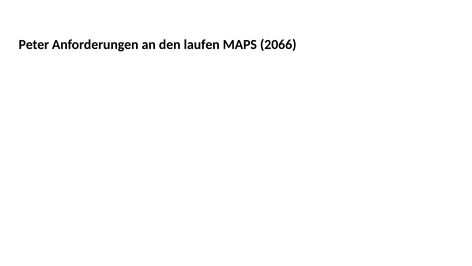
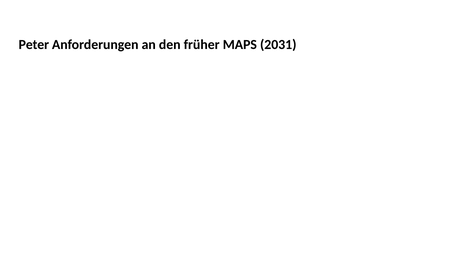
laufen: laufen -> früher
2066: 2066 -> 2031
